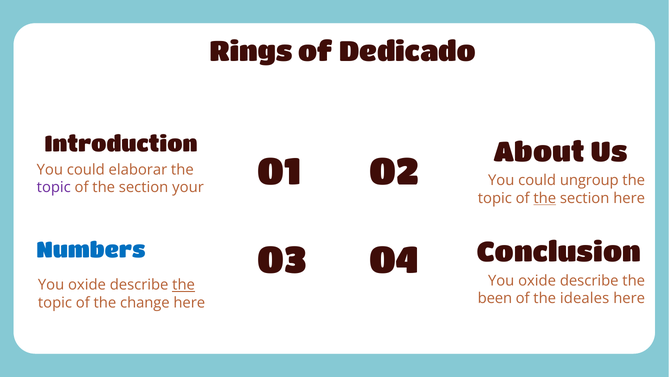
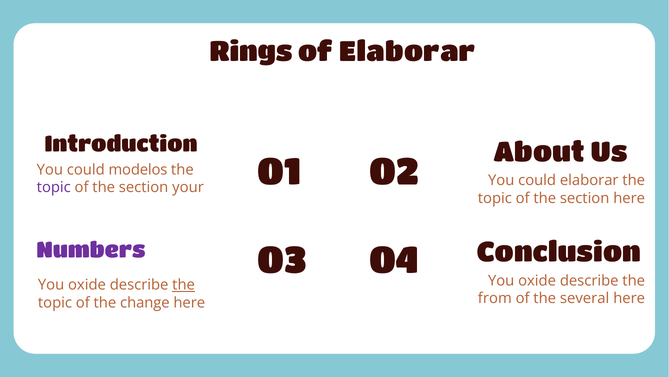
of Dedicado: Dedicado -> Elaborar
elaborar: elaborar -> modelos
could ungroup: ungroup -> elaborar
the at (545, 198) underline: present -> none
Numbers colour: blue -> purple
been: been -> from
ideales: ideales -> several
